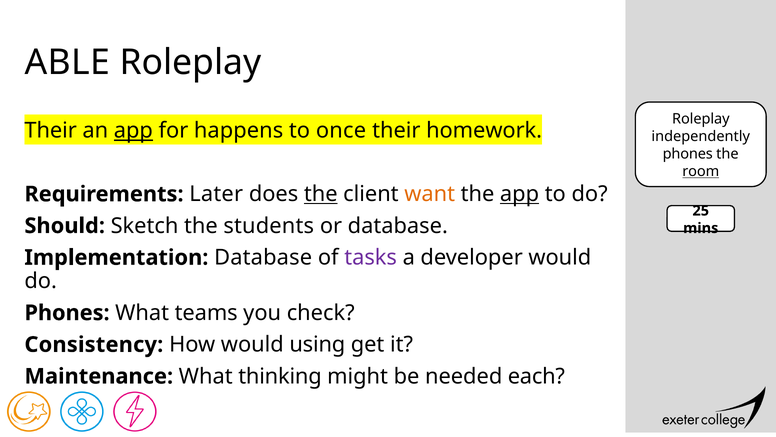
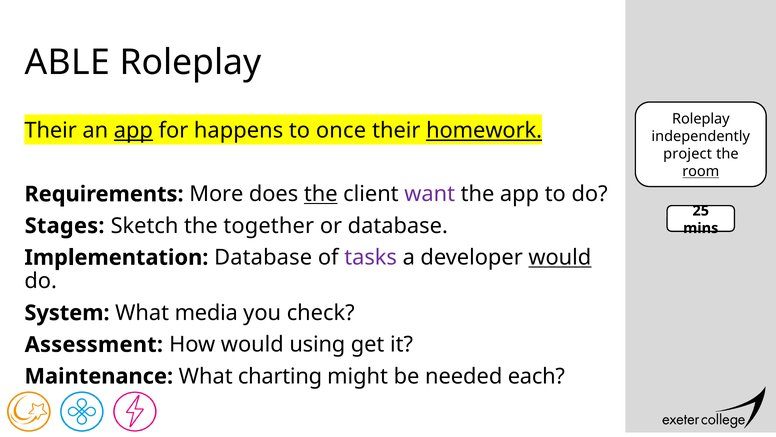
homework underline: none -> present
phones at (688, 154): phones -> project
Later: Later -> More
want colour: orange -> purple
app at (520, 194) underline: present -> none
Should: Should -> Stages
students: students -> together
would at (560, 257) underline: none -> present
Phones at (67, 313): Phones -> System
teams: teams -> media
Consistency: Consistency -> Assessment
thinking: thinking -> charting
